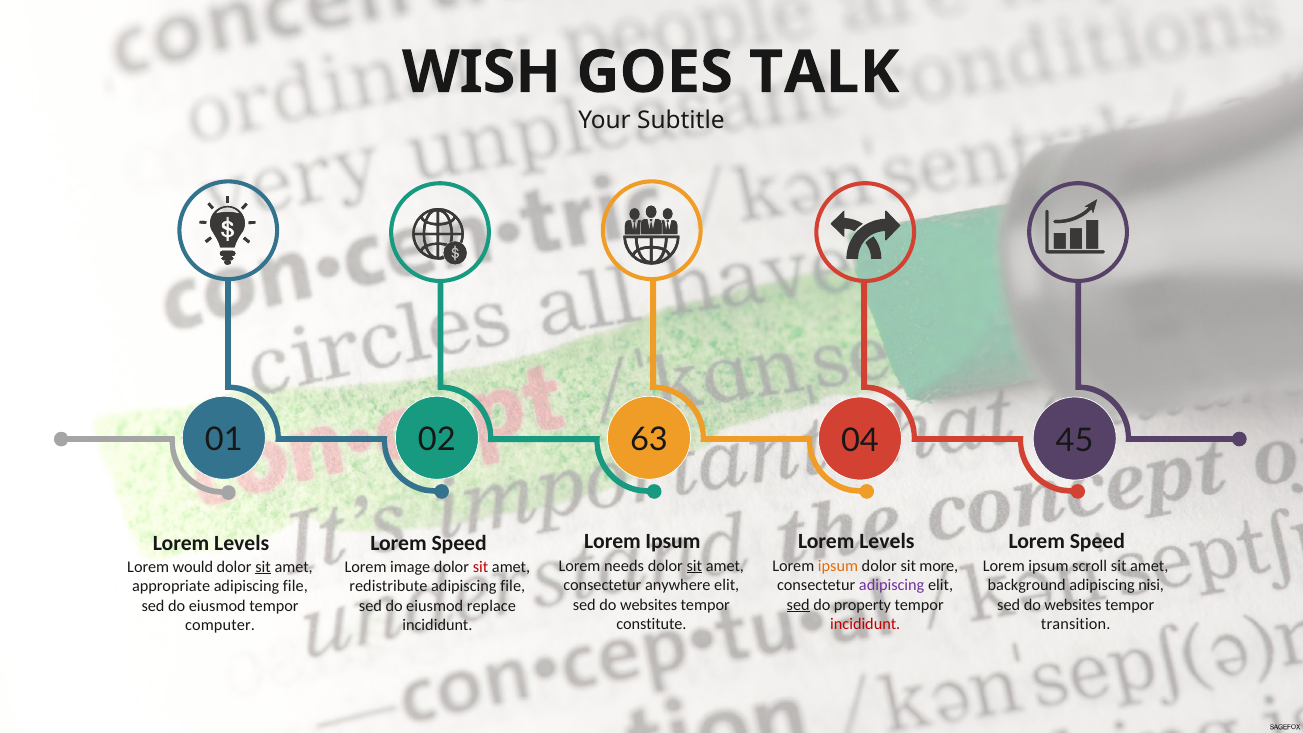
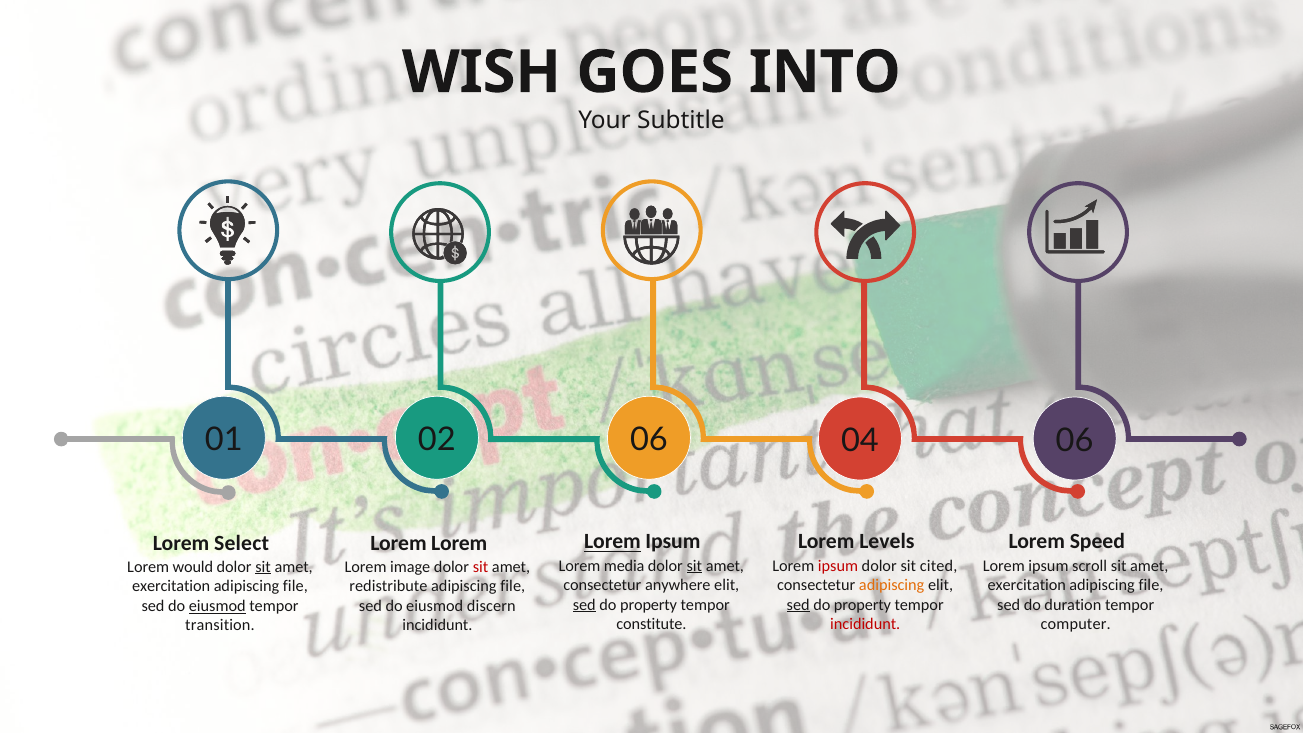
TALK: TALK -> INTO
02 63: 63 -> 06
04 45: 45 -> 06
Lorem at (612, 542) underline: none -> present
Levels at (242, 543): Levels -> Select
Speed at (459, 543): Speed -> Lorem
needs: needs -> media
ipsum at (838, 566) colour: orange -> red
more: more -> cited
adipiscing at (892, 585) colour: purple -> orange
background at (1027, 585): background -> exercitation
nisi at (1151, 585): nisi -> file
appropriate at (171, 586): appropriate -> exercitation
sed at (584, 605) underline: none -> present
websites at (649, 605): websites -> property
websites at (1073, 605): websites -> duration
eiusmod at (217, 606) underline: none -> present
replace: replace -> discern
transition: transition -> computer
computer: computer -> transition
